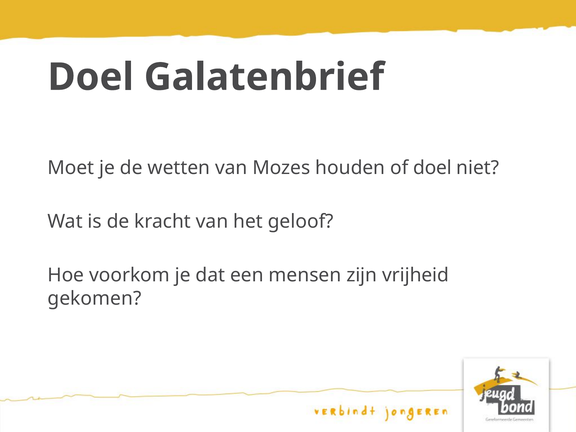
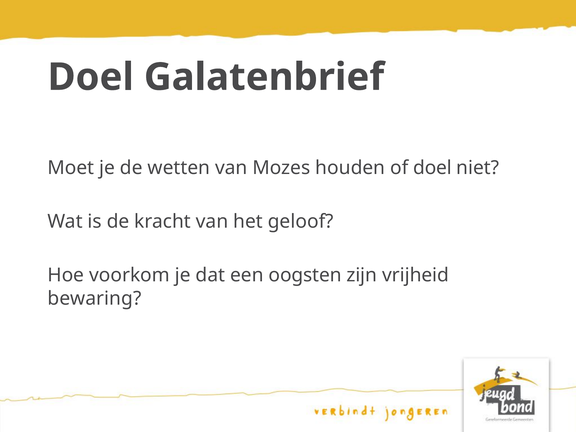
mensen: mensen -> oogsten
gekomen: gekomen -> bewaring
